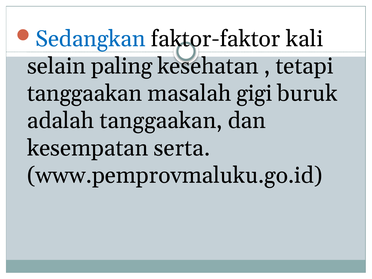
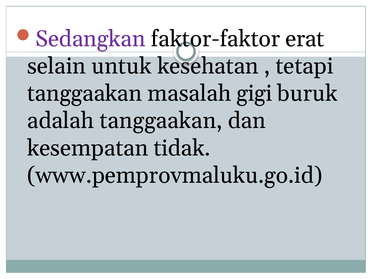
Sedangkan colour: blue -> purple
kali: kali -> erat
paling: paling -> untuk
serta: serta -> tidak
